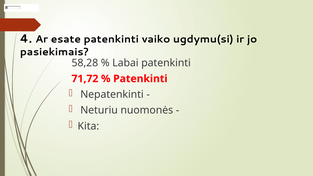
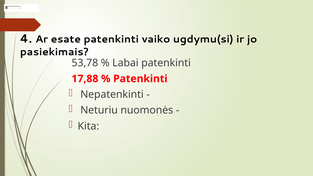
58,28: 58,28 -> 53,78
71,72: 71,72 -> 17,88
